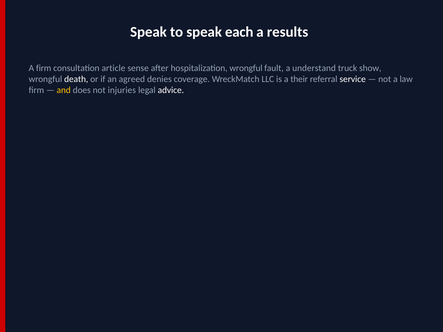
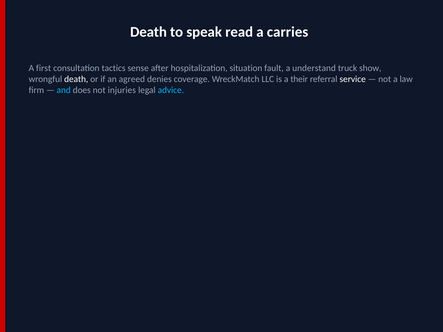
Speak at (148, 32): Speak -> Death
each: each -> read
results: results -> carries
A firm: firm -> first
article: article -> tactics
hospitalization wrongful: wrongful -> situation
and colour: yellow -> light blue
advice colour: white -> light blue
